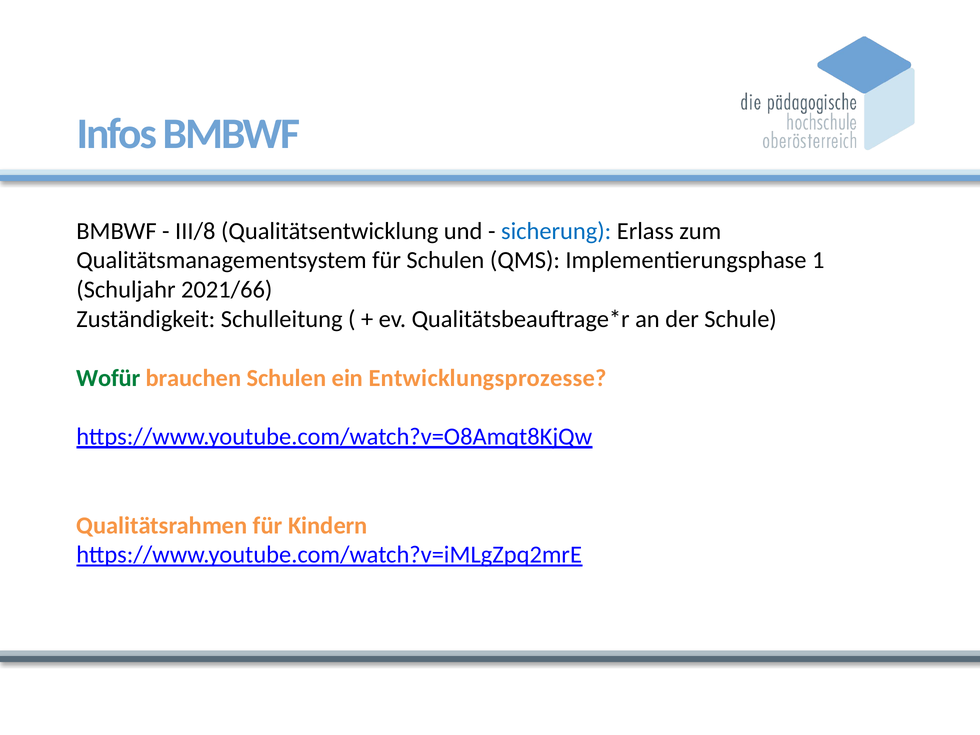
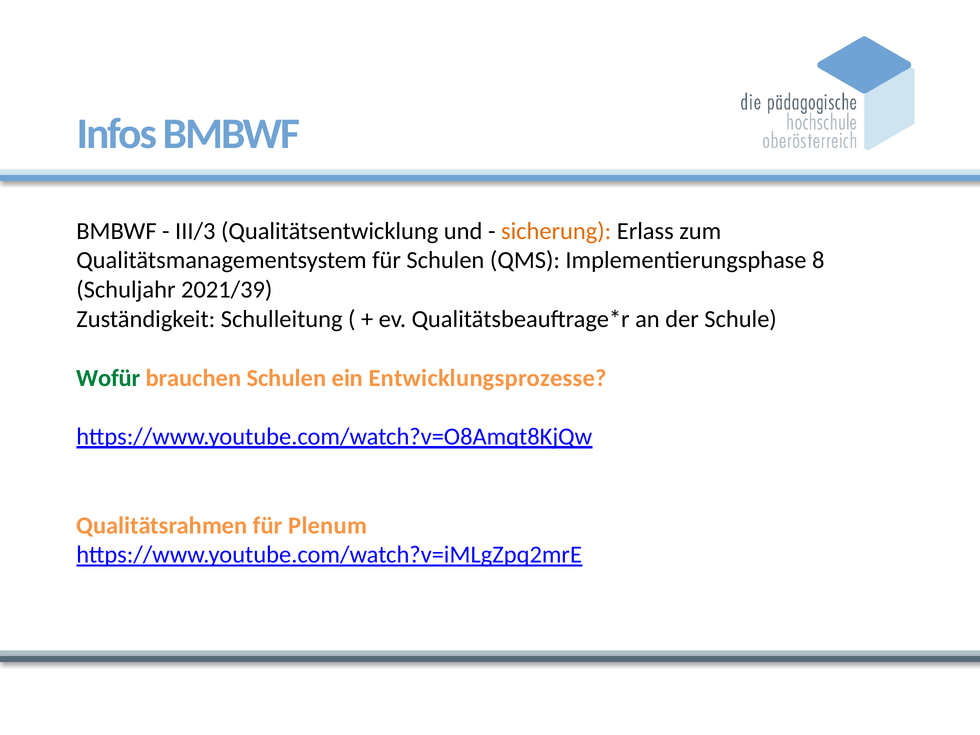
III/8: III/8 -> III/3
sicherung colour: blue -> orange
1: 1 -> 8
2021/66: 2021/66 -> 2021/39
Kindern: Kindern -> Plenum
